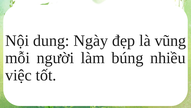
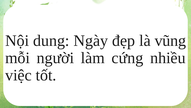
búng: búng -> cứng
